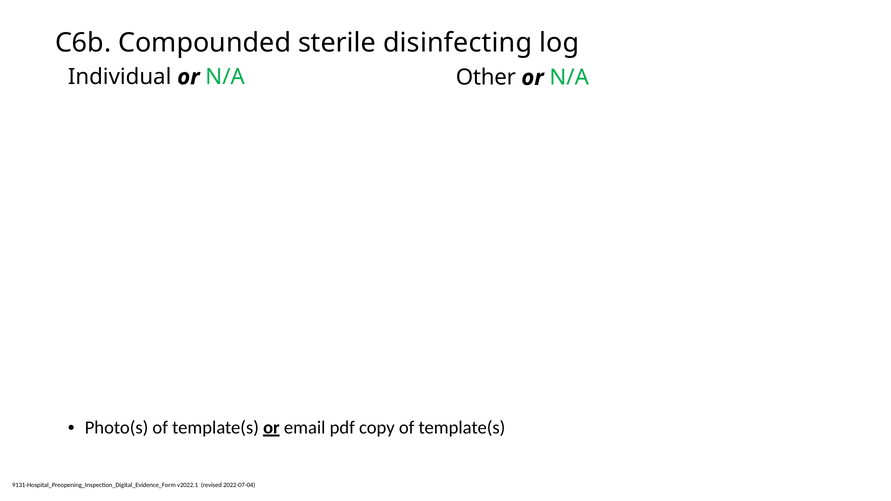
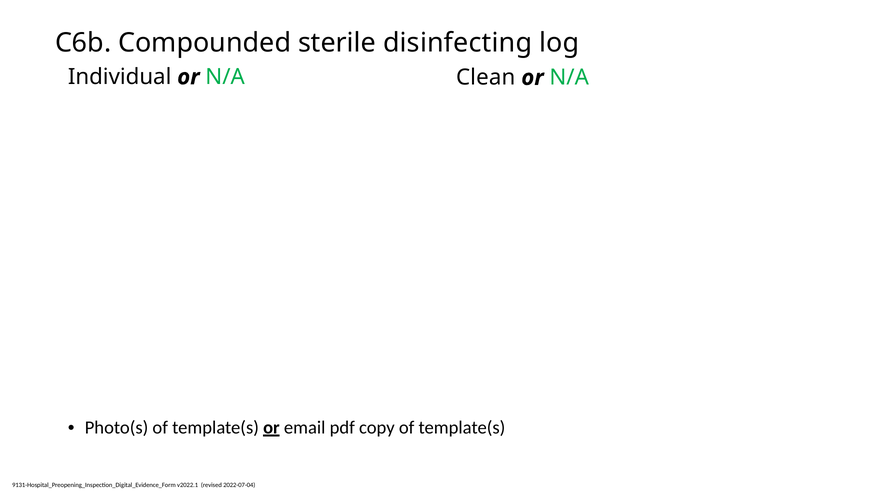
Other: Other -> Clean
